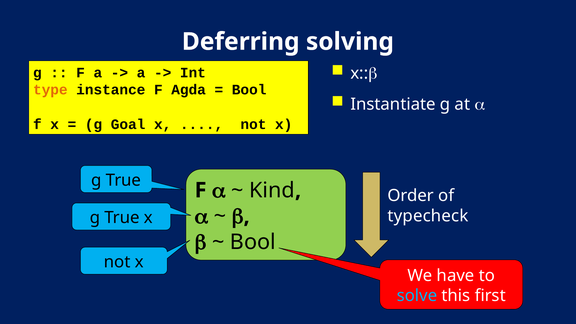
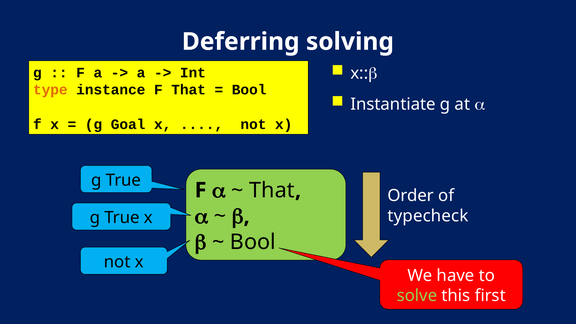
F Agda: Agda -> That
Kind at (272, 190): Kind -> That
solve colour: light blue -> light green
